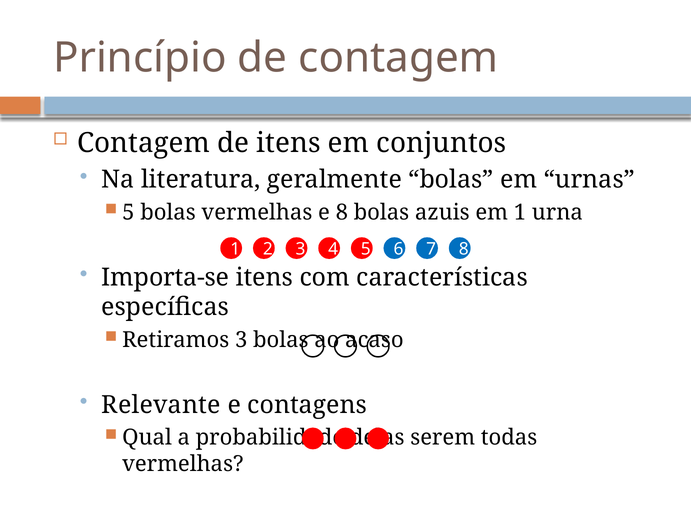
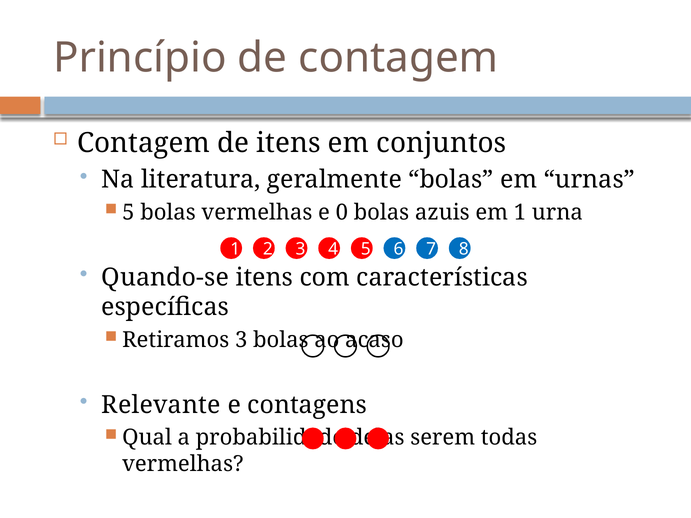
e 8: 8 -> 0
Importa-se: Importa-se -> Quando-se
